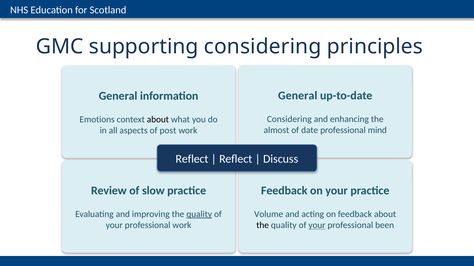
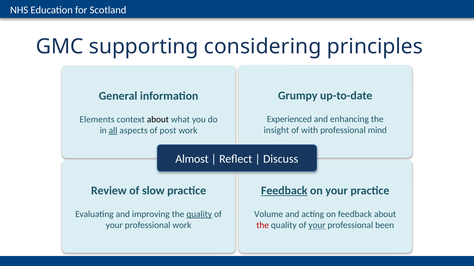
General at (298, 96): General -> Grumpy
Considering at (289, 119): Considering -> Experienced
Emotions: Emotions -> Elements
almost: almost -> insight
date: date -> with
all underline: none -> present
Reflect at (192, 159): Reflect -> Almost
Feedback at (284, 191) underline: none -> present
the at (263, 226) colour: black -> red
